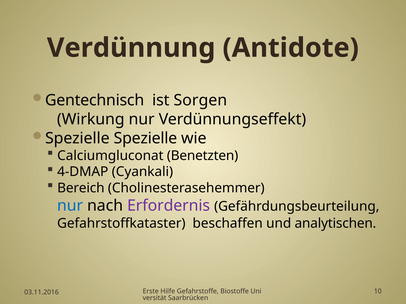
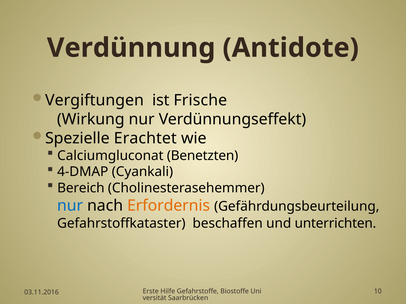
Gentechnisch: Gentechnisch -> Vergiftungen
Sorgen: Sorgen -> Frische
Spezielle Spezielle: Spezielle -> Erachtet
Erfordernis colour: purple -> orange
analytischen: analytischen -> unterrichten
